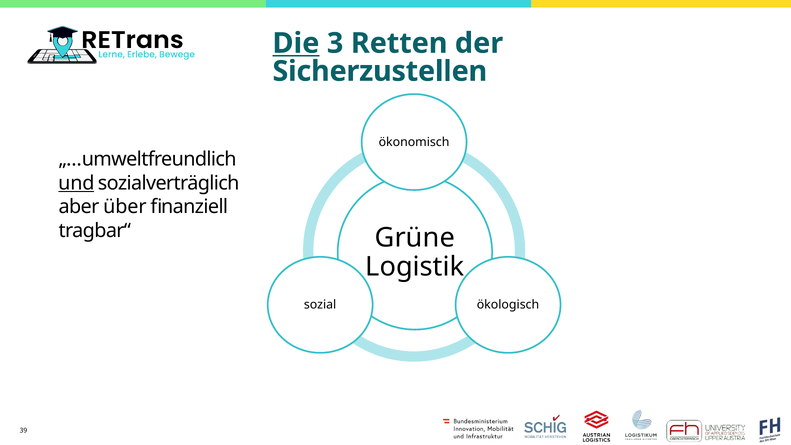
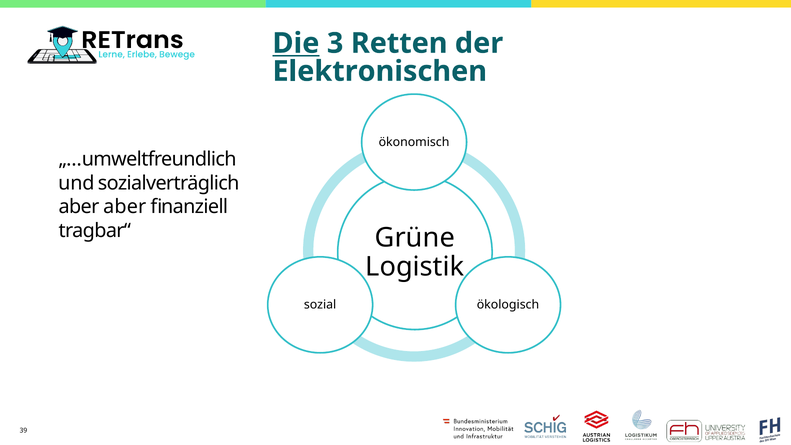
Sicherzustellen: Sicherzustellen -> Elektronischen
und underline: present -> none
aber über: über -> aber
